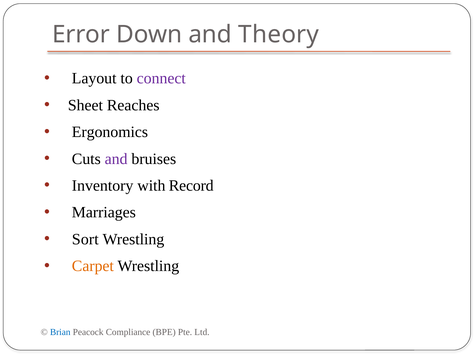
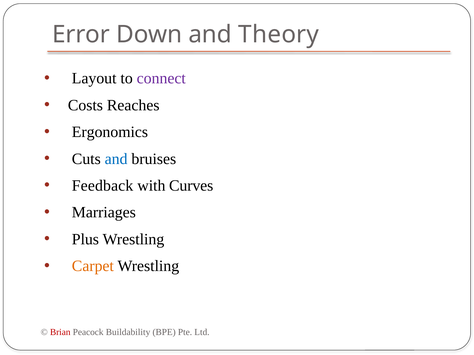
Sheet: Sheet -> Costs
and at (116, 159) colour: purple -> blue
Inventory: Inventory -> Feedback
Record: Record -> Curves
Sort: Sort -> Plus
Brian colour: blue -> red
Compliance: Compliance -> Buildability
